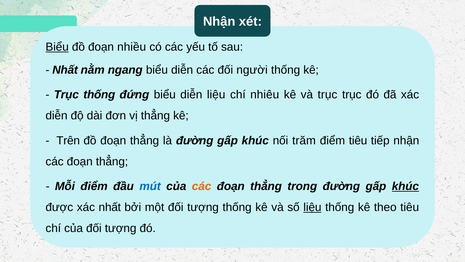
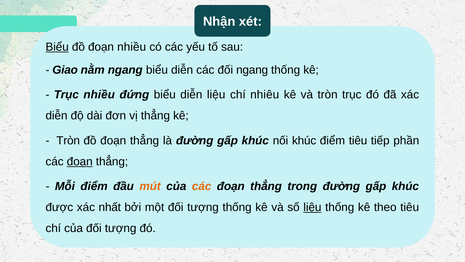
Nhất at (65, 70): Nhất -> Giao
đối người: người -> ngang
Trục thống: thống -> nhiều
và trục: trục -> tròn
Trên at (68, 140): Trên -> Tròn
nối trăm: trăm -> khúc
tiếp nhận: nhận -> phần
đoạn at (80, 161) underline: none -> present
mút colour: blue -> orange
khúc at (405, 186) underline: present -> none
